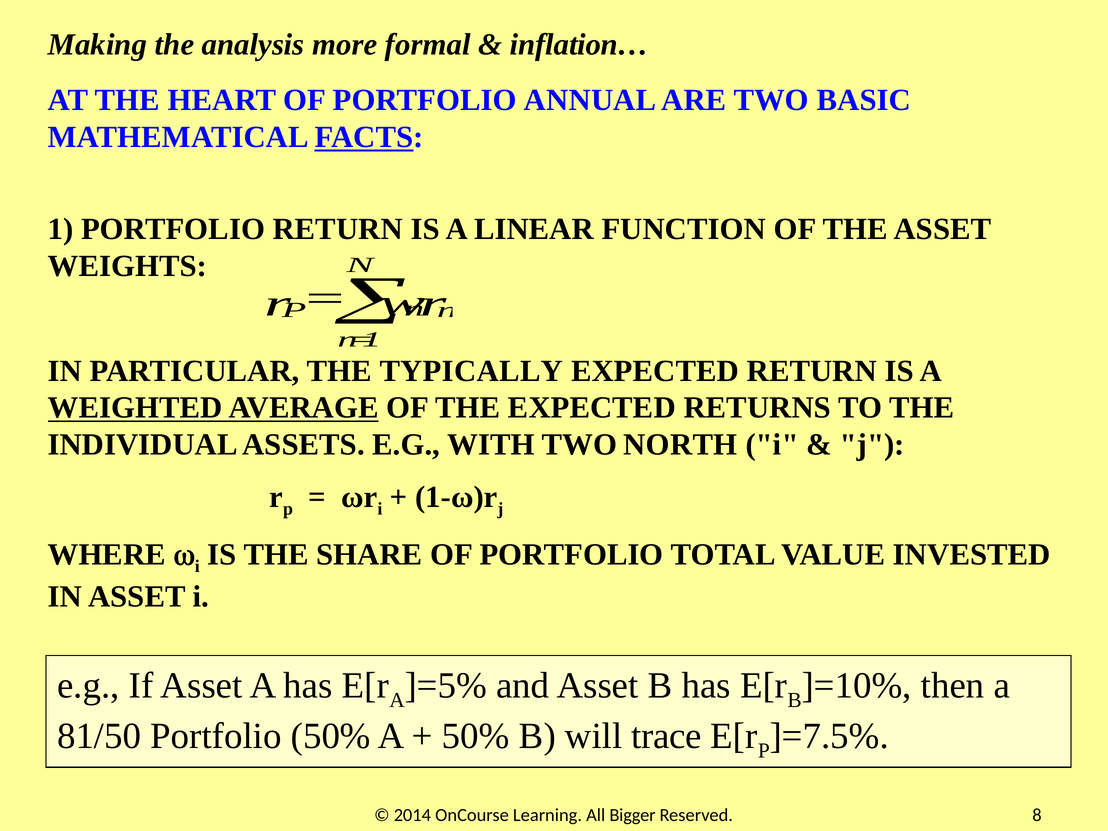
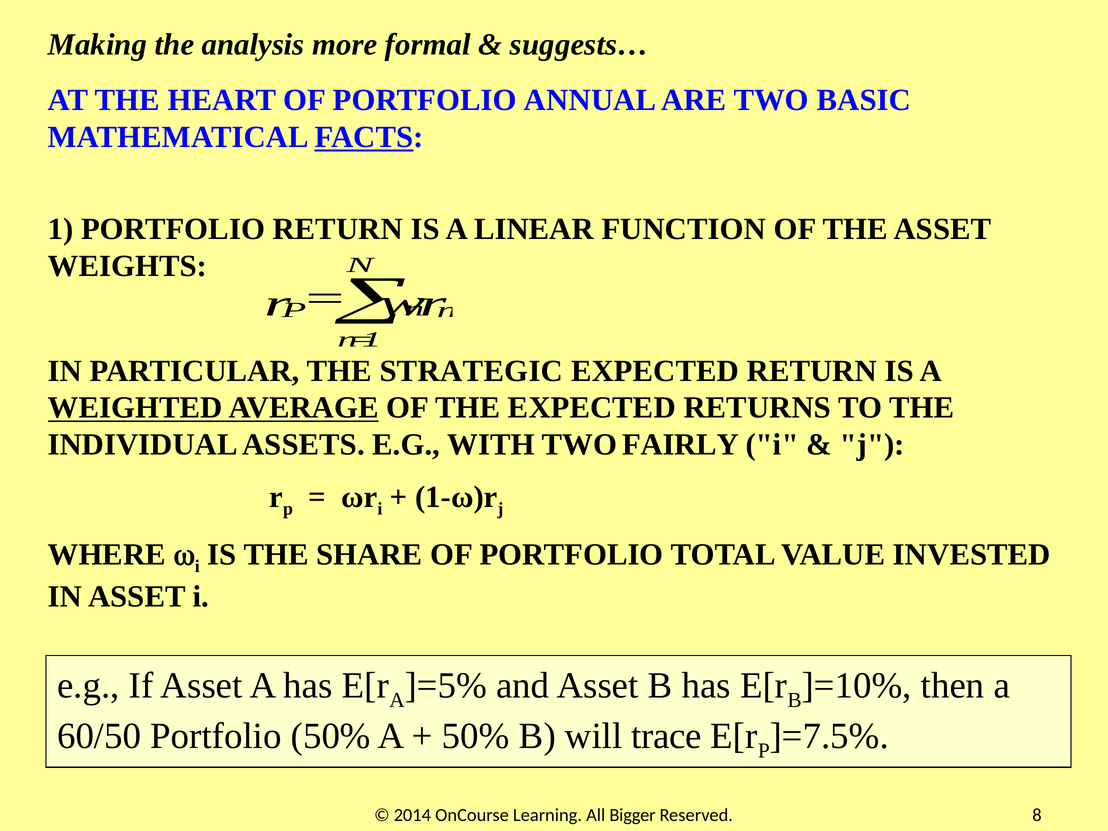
inflation…: inflation… -> suggests…
TYPICALLY: TYPICALLY -> STRATEGIC
NORTH: NORTH -> FAIRLY
81/50: 81/50 -> 60/50
